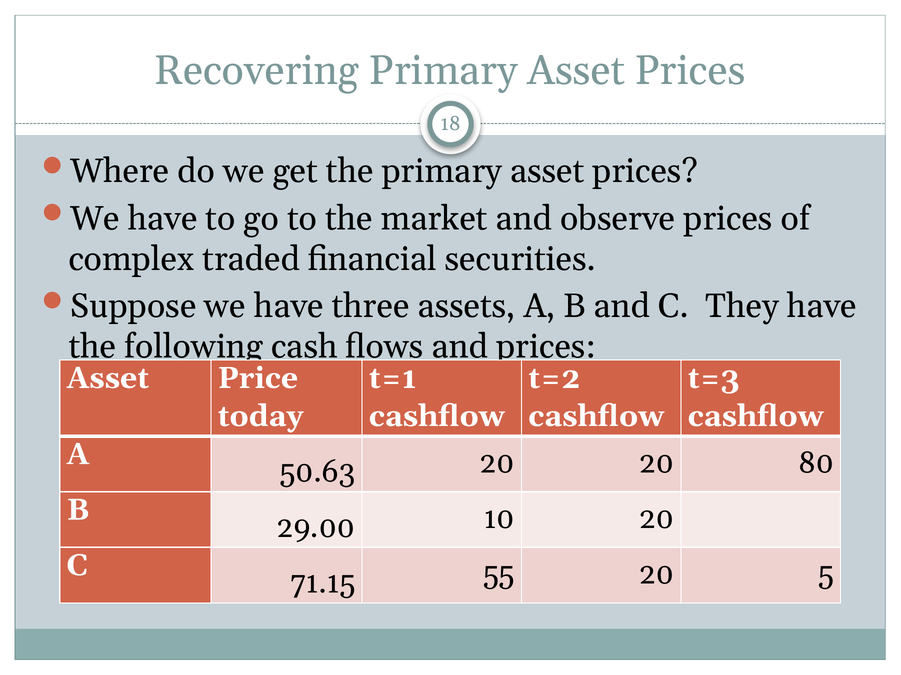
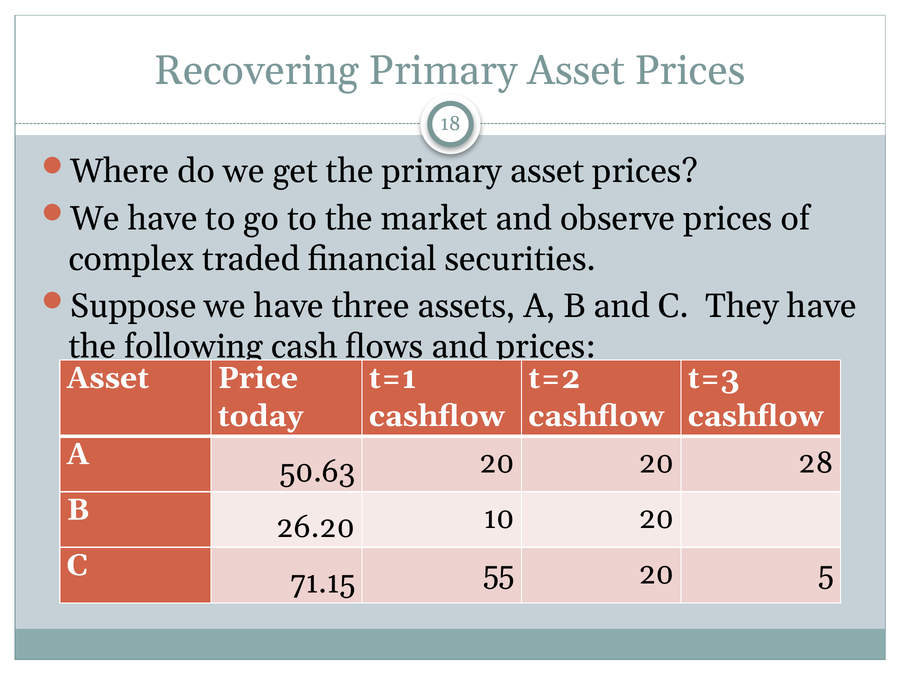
80: 80 -> 28
29.00: 29.00 -> 26.20
